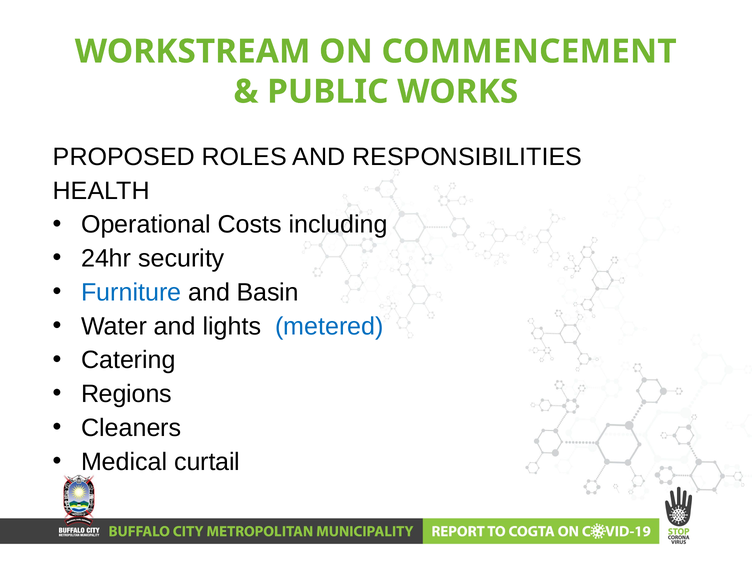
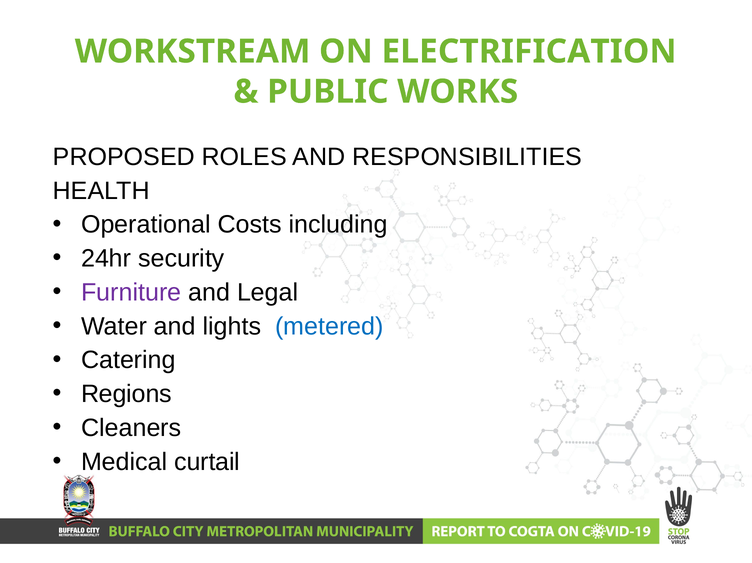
COMMENCEMENT: COMMENCEMENT -> ELECTRIFICATION
Furniture colour: blue -> purple
Basin: Basin -> Legal
